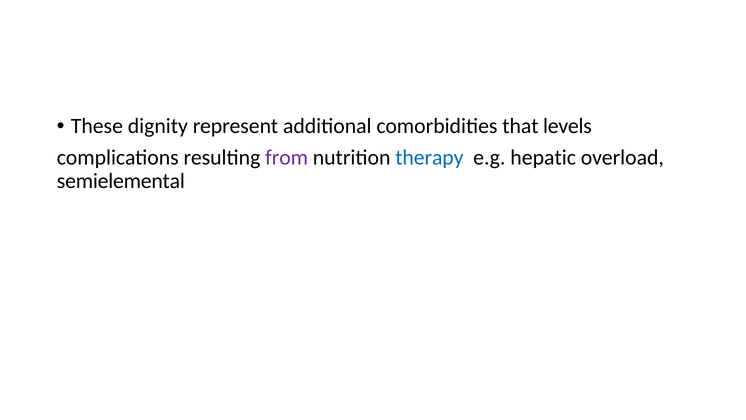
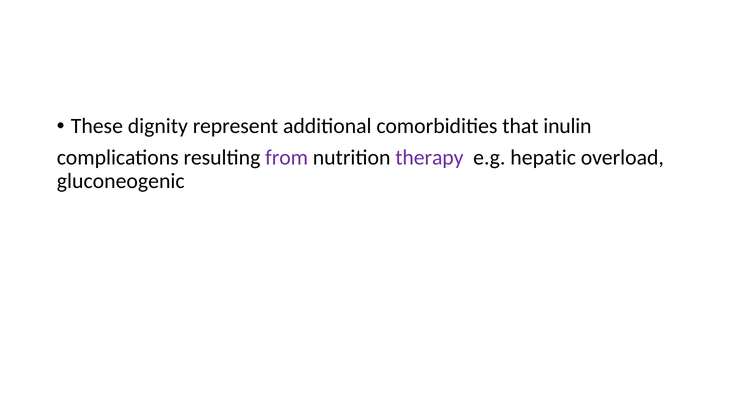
levels: levels -> inulin
therapy colour: blue -> purple
semielemental: semielemental -> gluconeogenic
